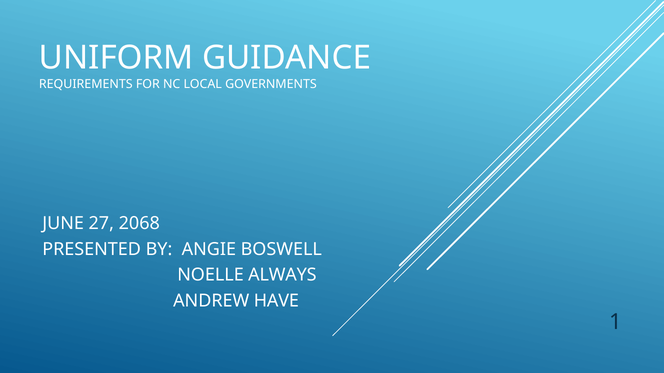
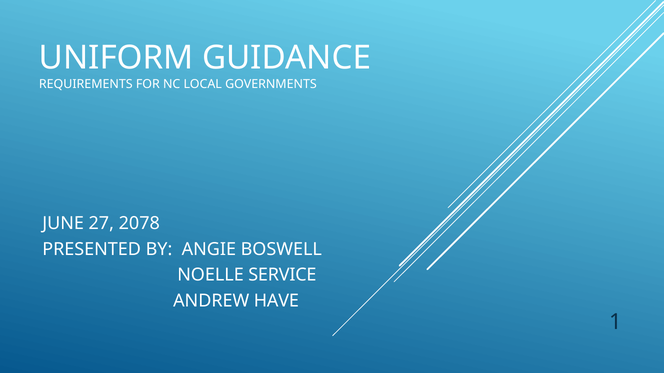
2068: 2068 -> 2078
ALWAYS: ALWAYS -> SERVICE
